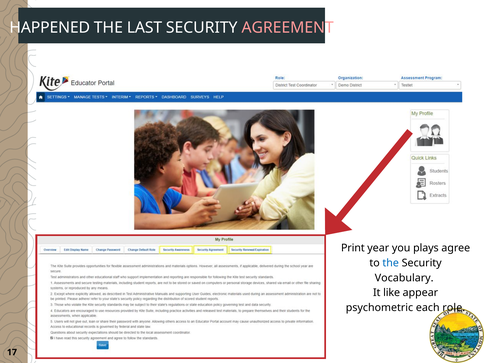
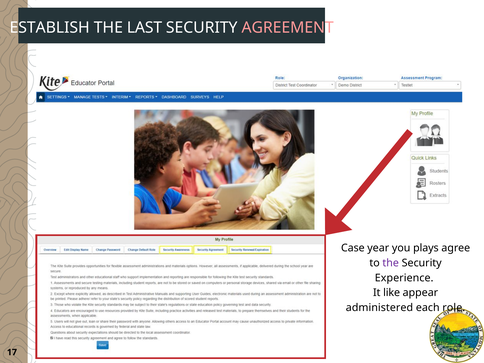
HAPPENED: HAPPENED -> ESTABLISH
Print: Print -> Case
the at (391, 263) colour: blue -> purple
Vocabulary: Vocabulary -> Experience
psychometric: psychometric -> administered
